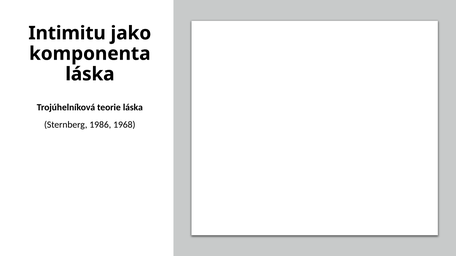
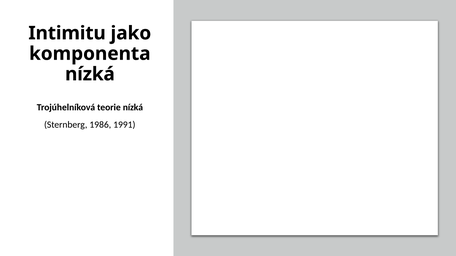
láska at (90, 74): láska -> nízká
teorie láska: láska -> nízká
1968: 1968 -> 1991
